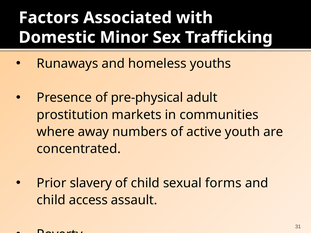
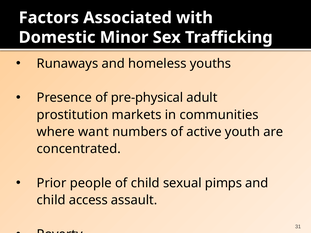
away: away -> want
slavery: slavery -> people
forms: forms -> pimps
